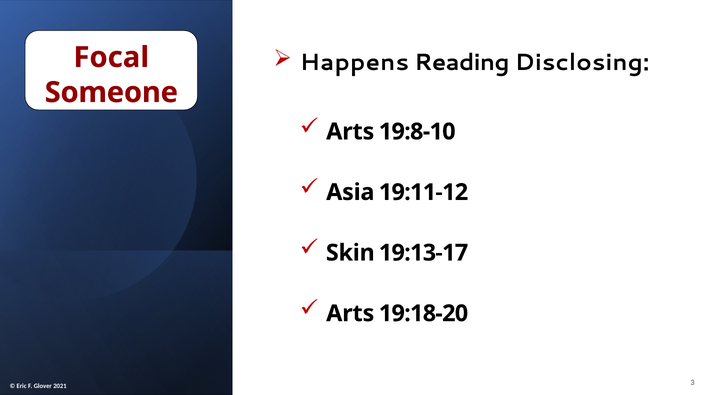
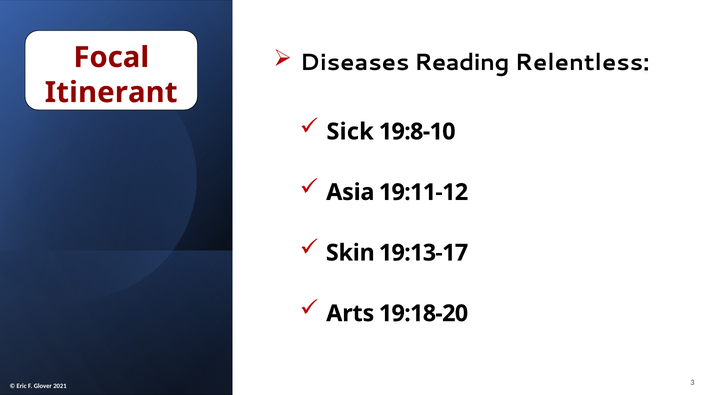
Happens: Happens -> Diseases
Disclosing: Disclosing -> Relentless
Someone: Someone -> Itinerant
Arts at (350, 132): Arts -> Sick
